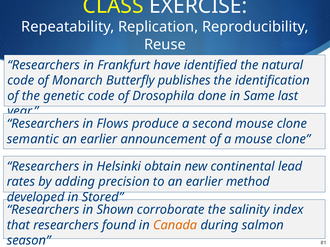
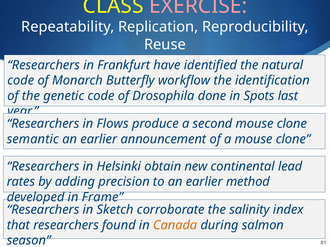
EXERCISE colour: white -> pink
publishes: publishes -> workflow
Same: Same -> Spots
Stored: Stored -> Frame
Shown: Shown -> Sketch
